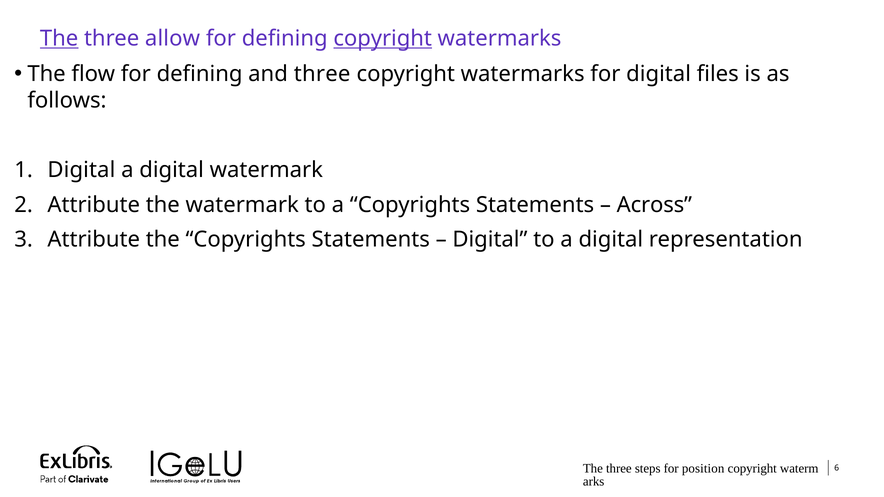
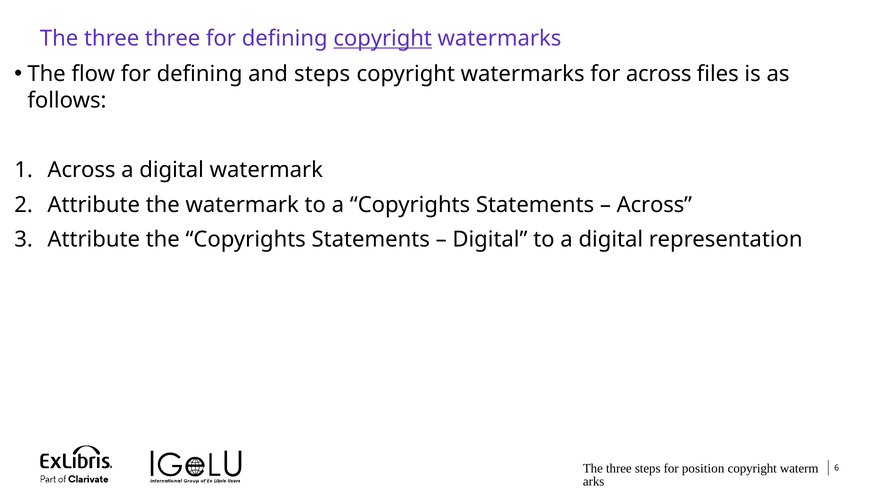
The at (59, 39) underline: present -> none
three allow: allow -> three
and three: three -> steps
for digital: digital -> across
Digital at (81, 170): Digital -> Across
